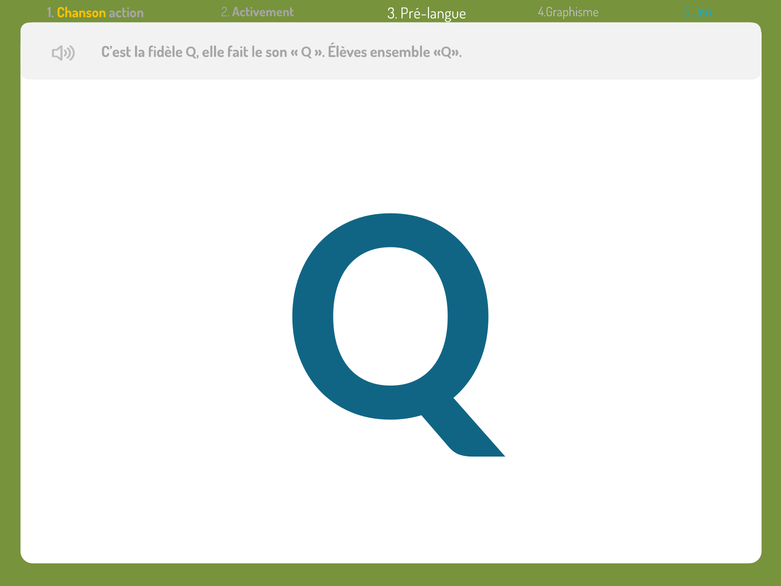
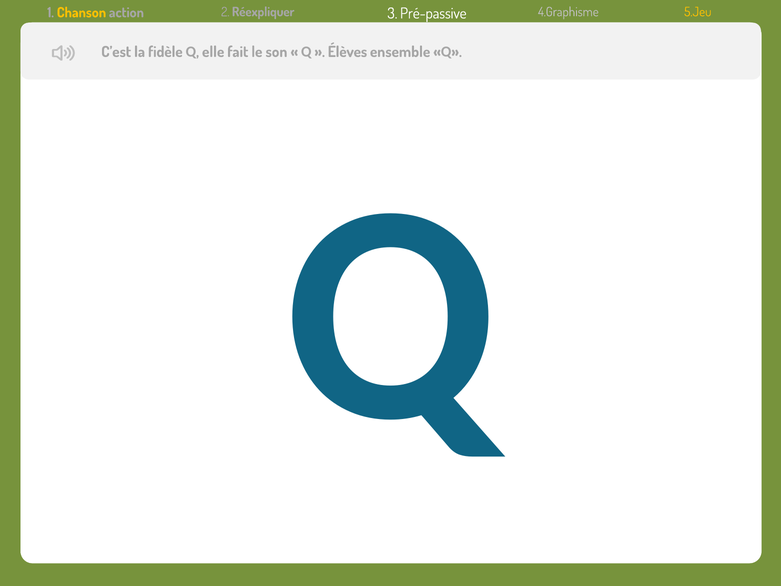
Activement: Activement -> Réexpliquer
Pré-langue: Pré-langue -> Pré-passive
5.Jeu colour: light blue -> yellow
